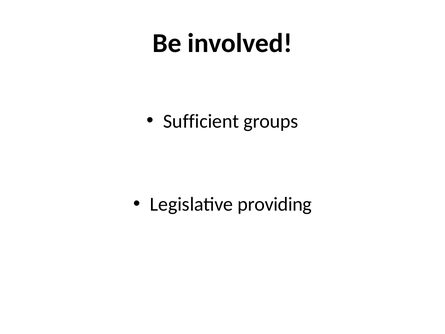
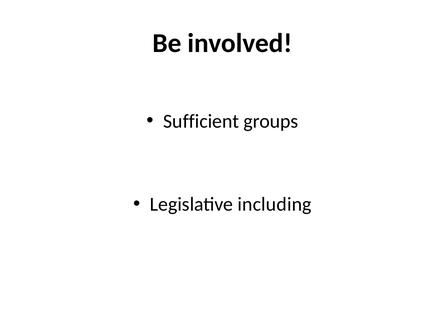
providing: providing -> including
